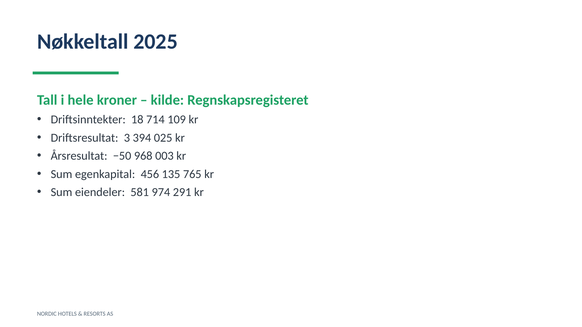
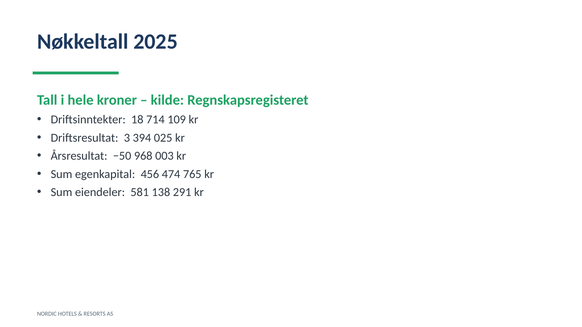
135: 135 -> 474
974: 974 -> 138
